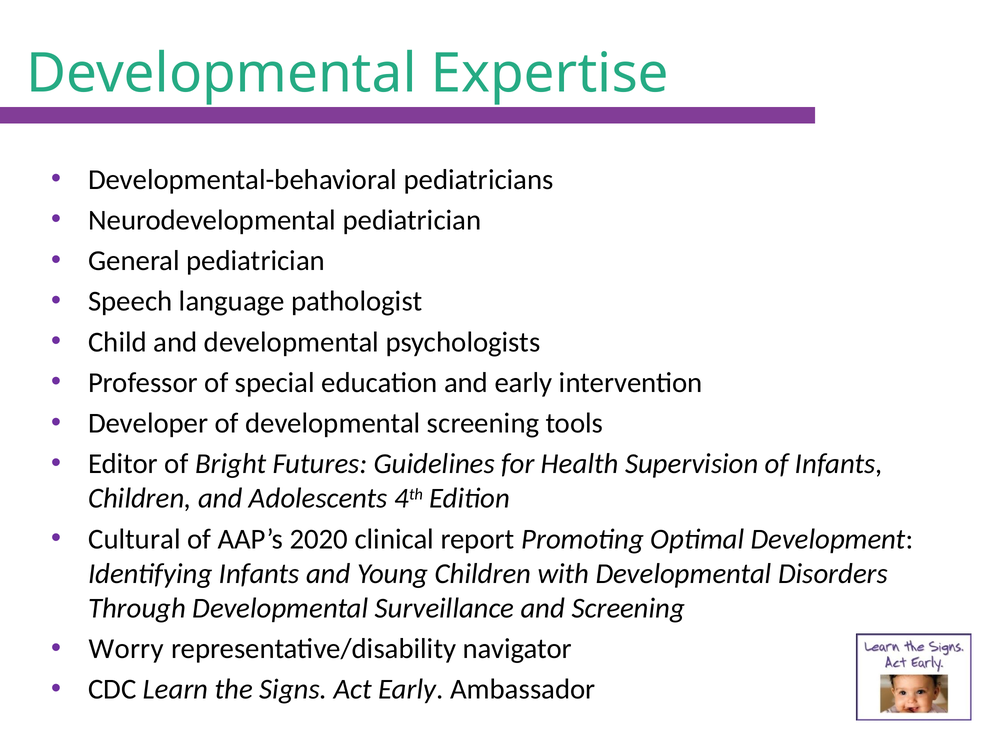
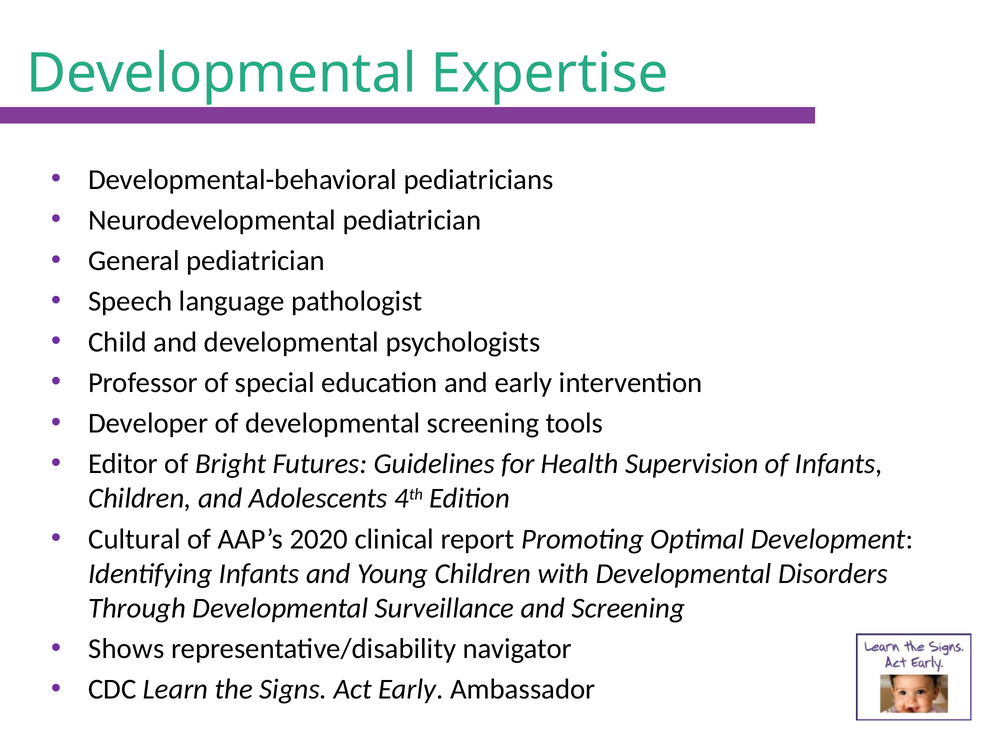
Worry: Worry -> Shows
